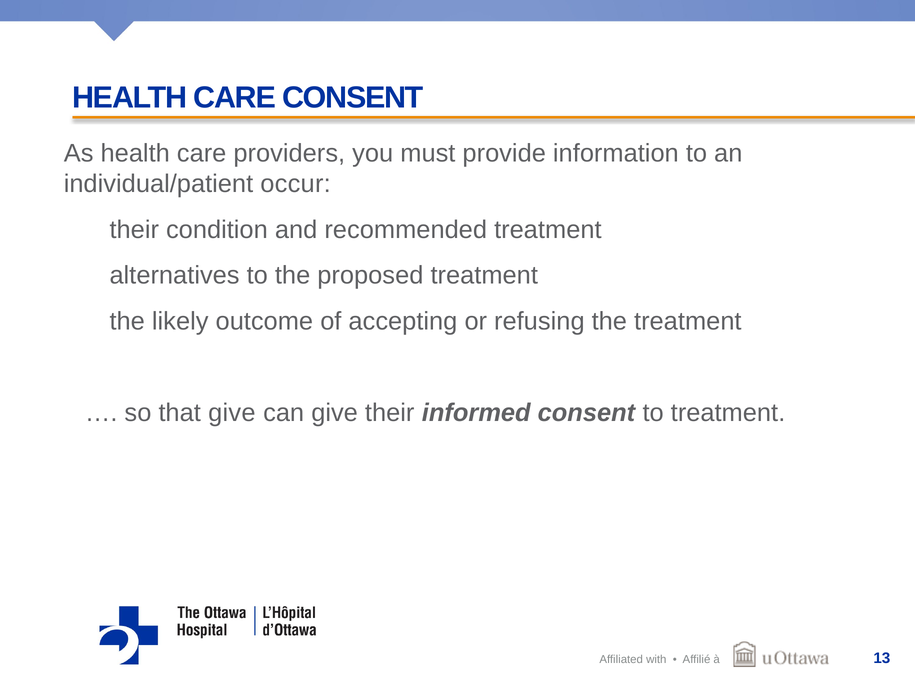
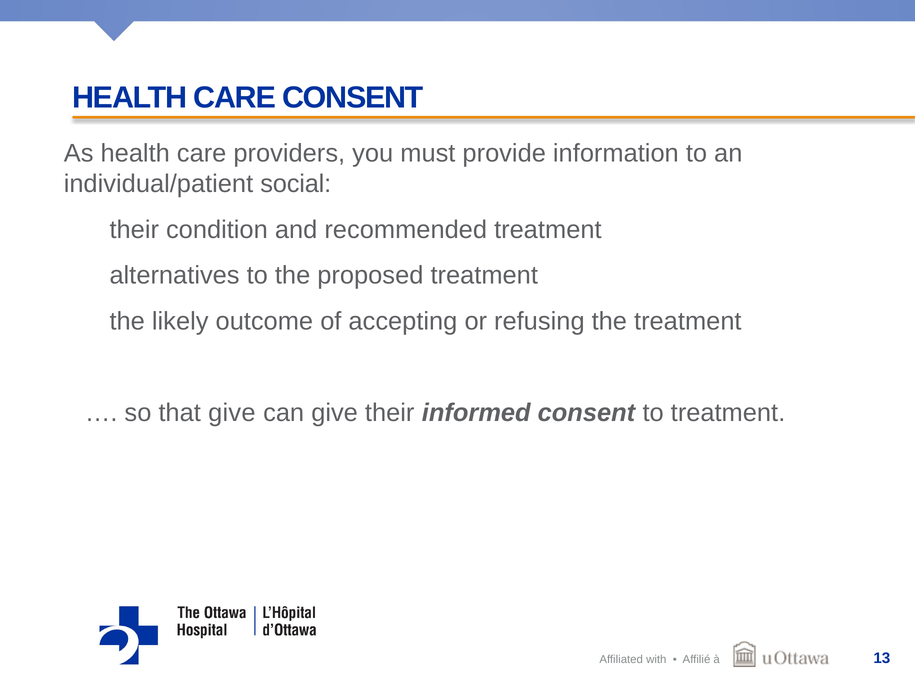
occur: occur -> social
